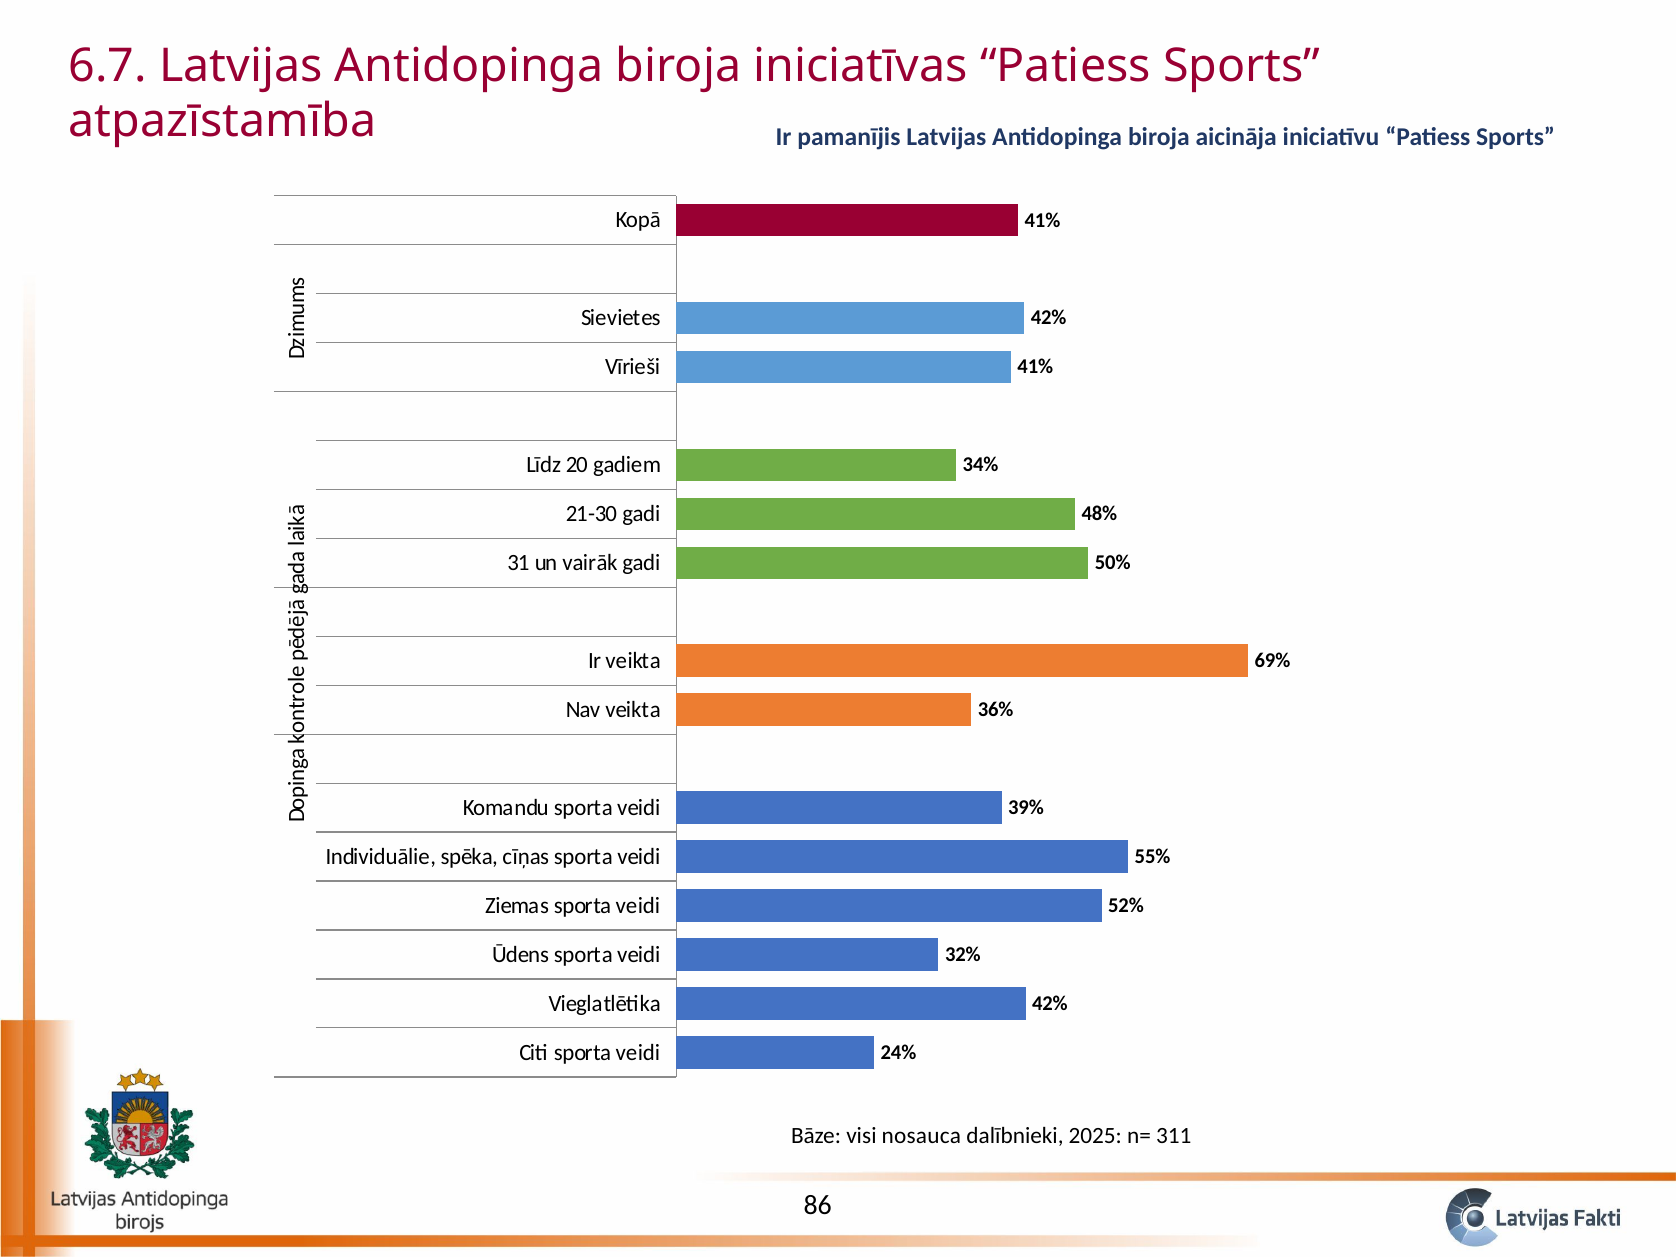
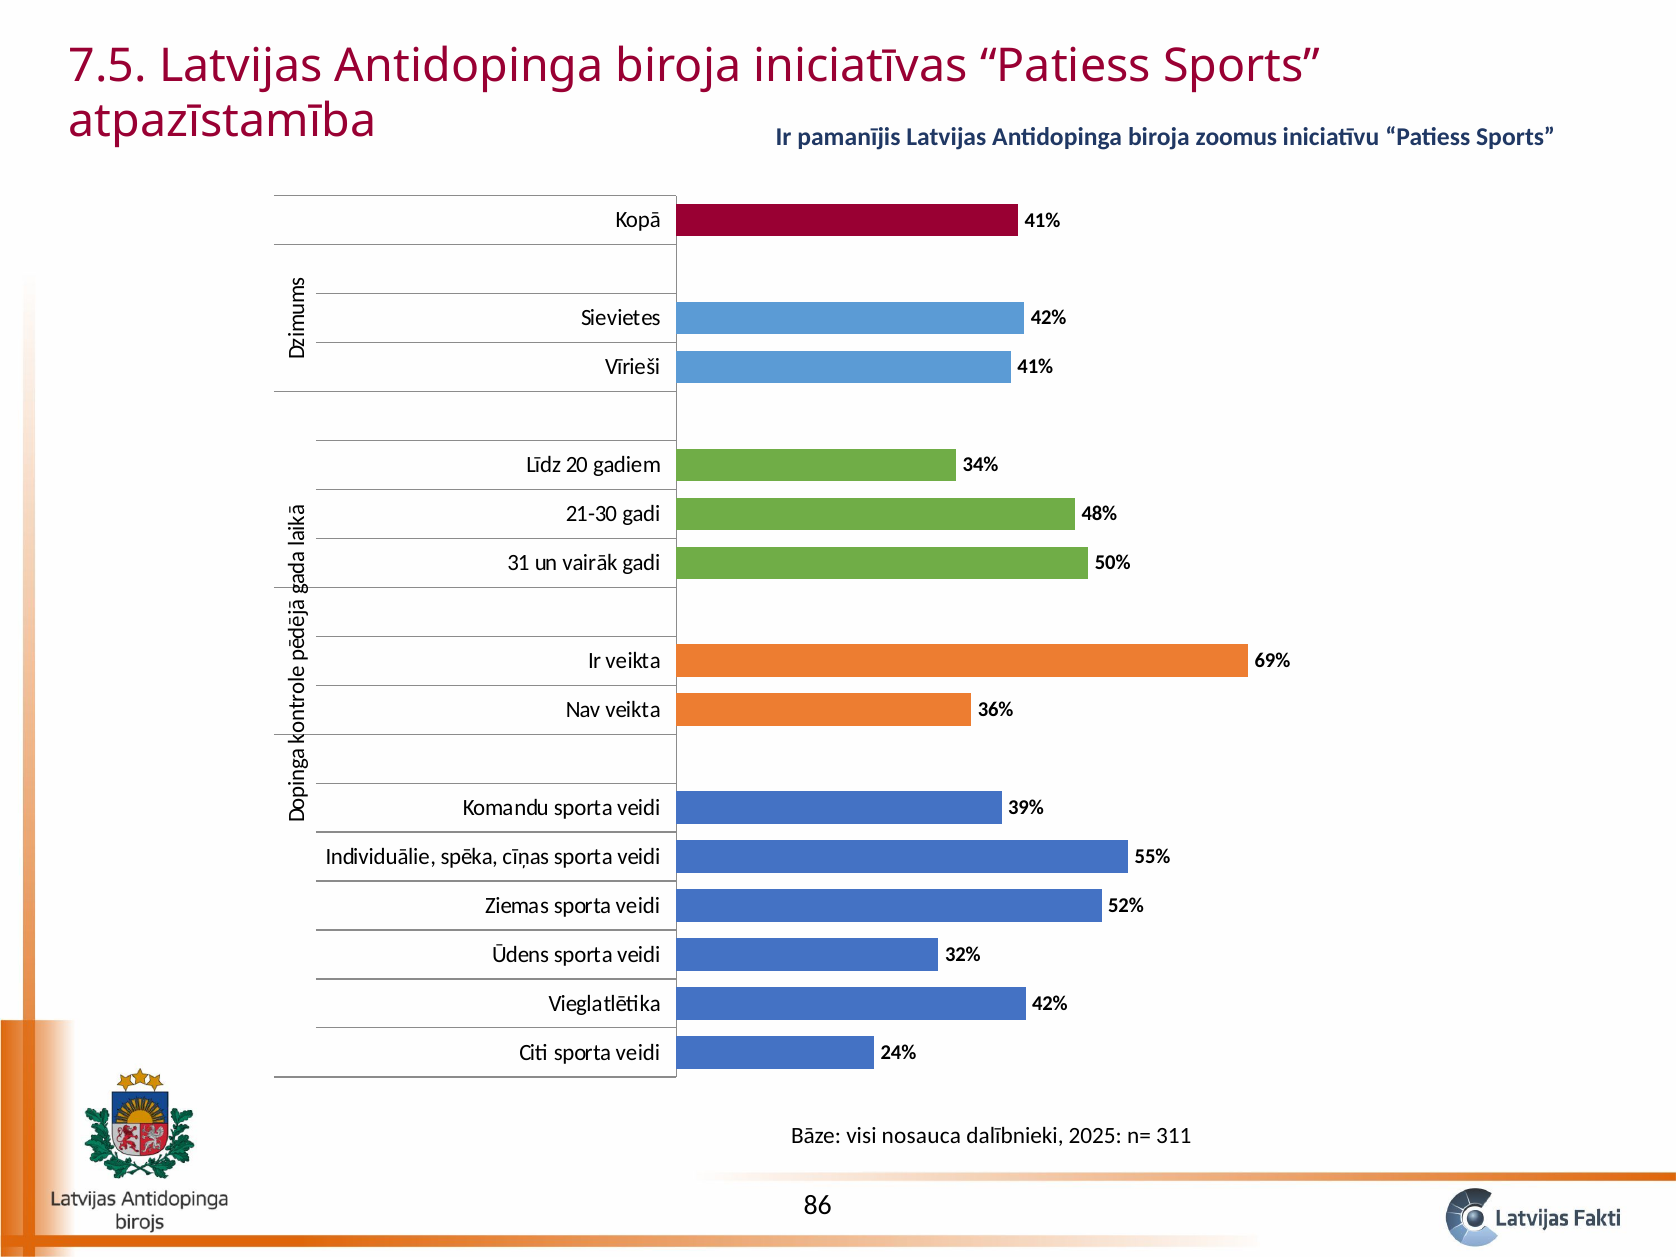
6.7: 6.7 -> 7.5
aicināja: aicināja -> zoomus
